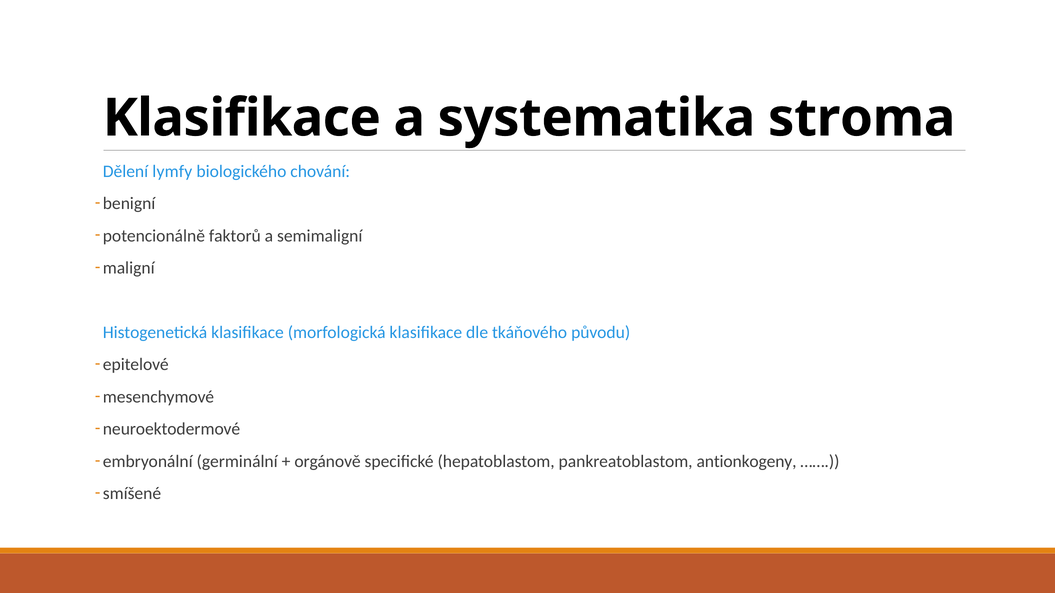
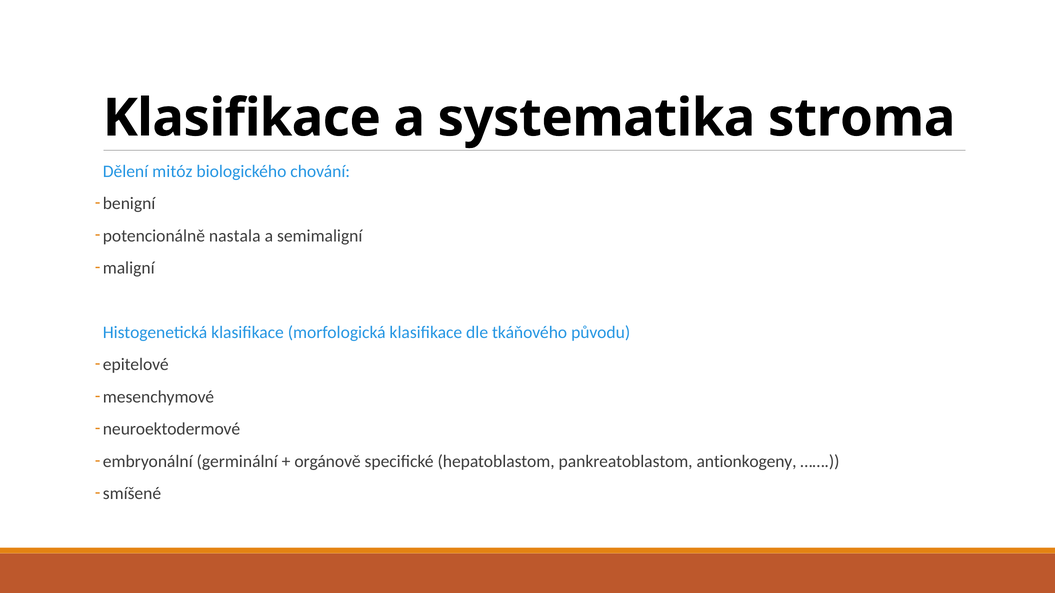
lymfy: lymfy -> mitóz
faktorů: faktorů -> nastala
